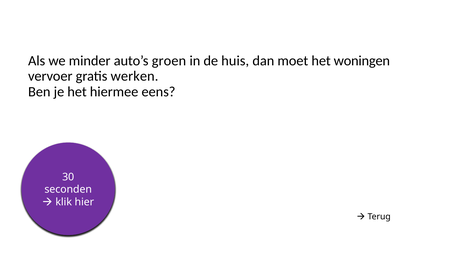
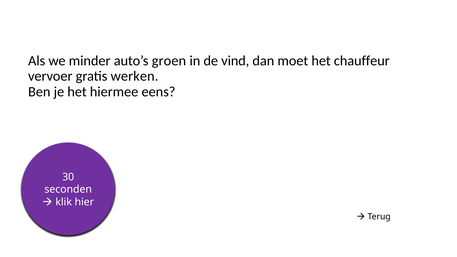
huis: huis -> vind
woningen: woningen -> chauffeur
